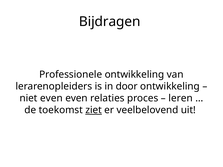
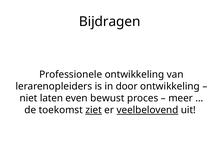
niet even: even -> laten
relaties: relaties -> bewust
leren: leren -> meer
veelbelovend underline: none -> present
